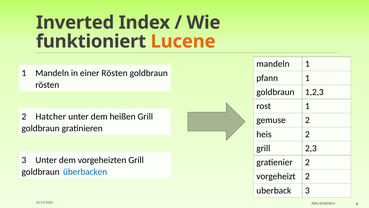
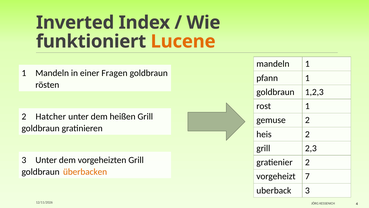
einer Rösten: Rösten -> Fragen
überbacken colour: blue -> orange
vorgeheizt 2: 2 -> 7
